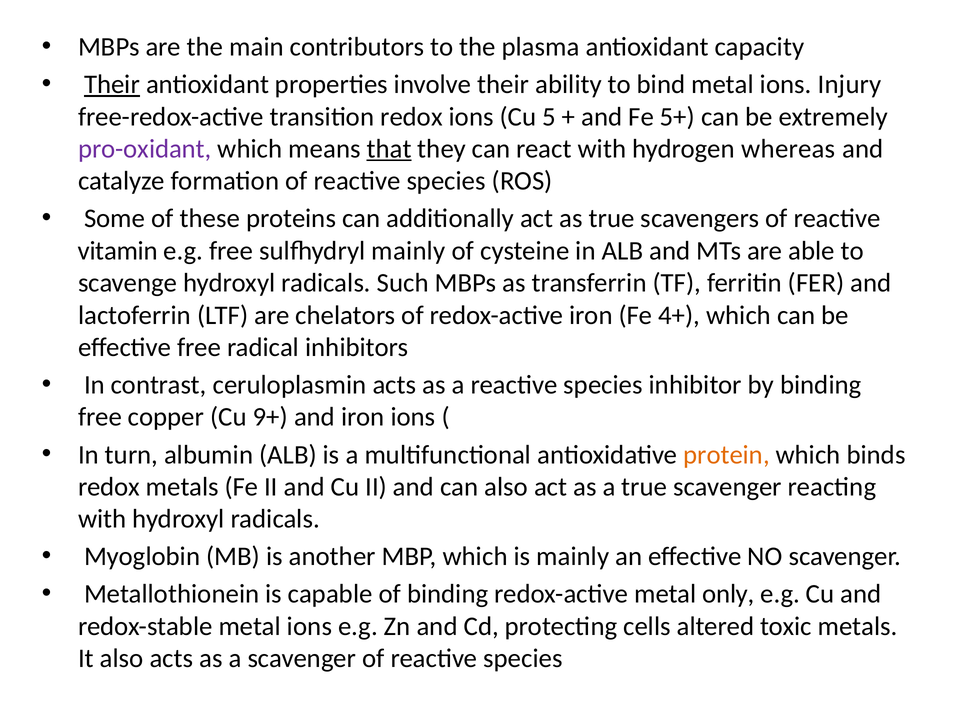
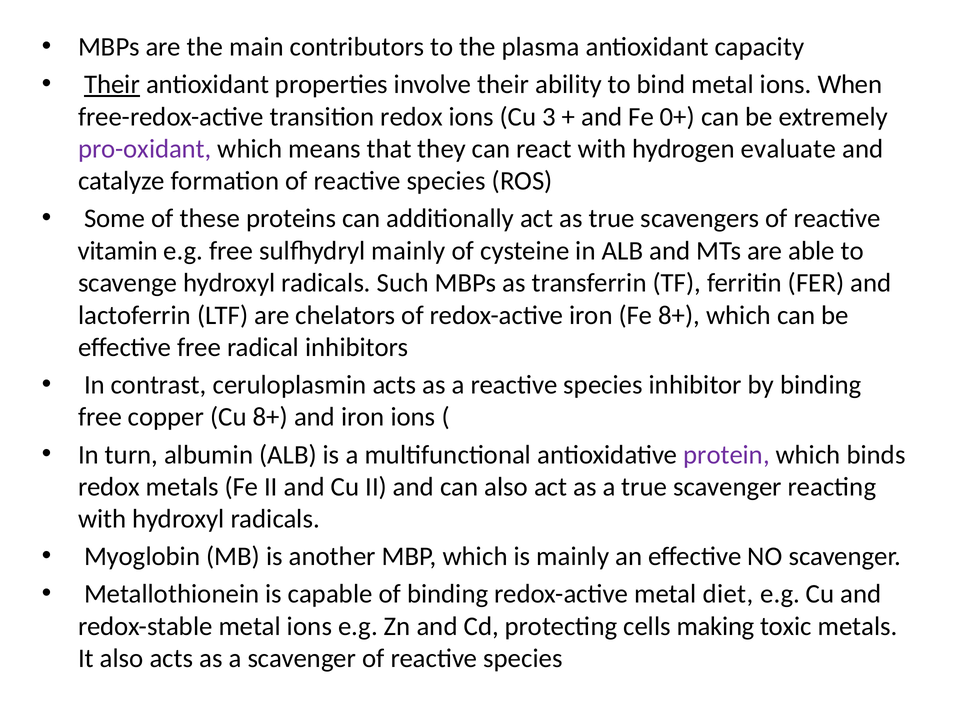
Injury: Injury -> When
5: 5 -> 3
5+: 5+ -> 0+
that underline: present -> none
whereas: whereas -> evaluate
Fe 4+: 4+ -> 8+
Cu 9+: 9+ -> 8+
protein colour: orange -> purple
only: only -> diet
altered: altered -> making
